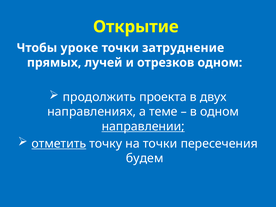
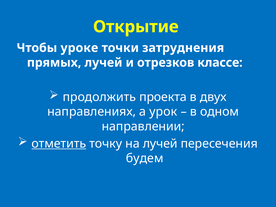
затруднение: затруднение -> затруднения
отрезков одном: одном -> классе
теме: теме -> урок
направлении underline: present -> none
на точки: точки -> лучей
